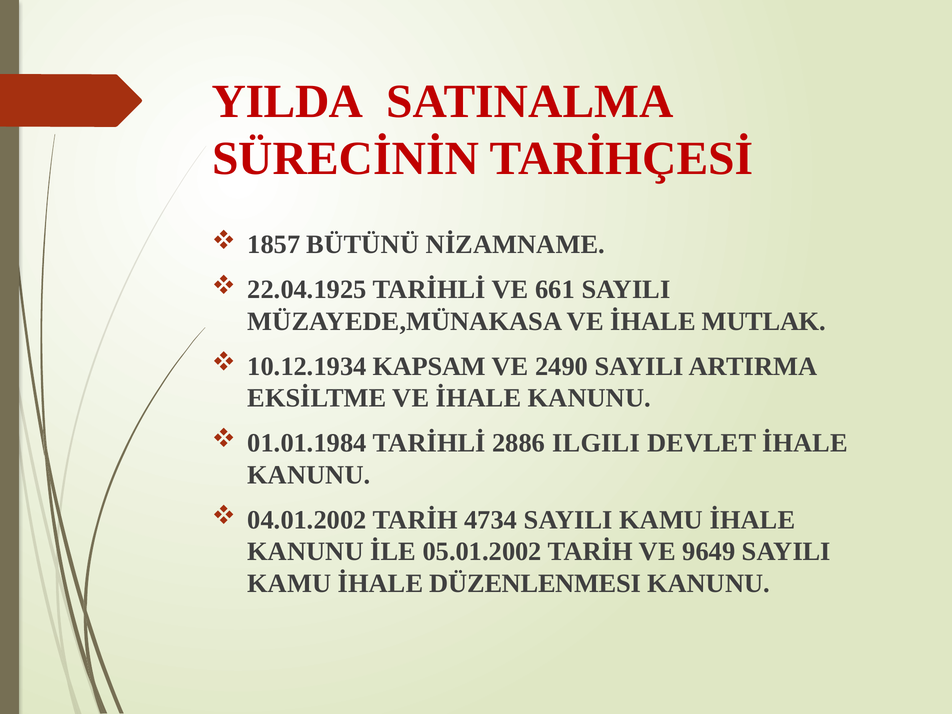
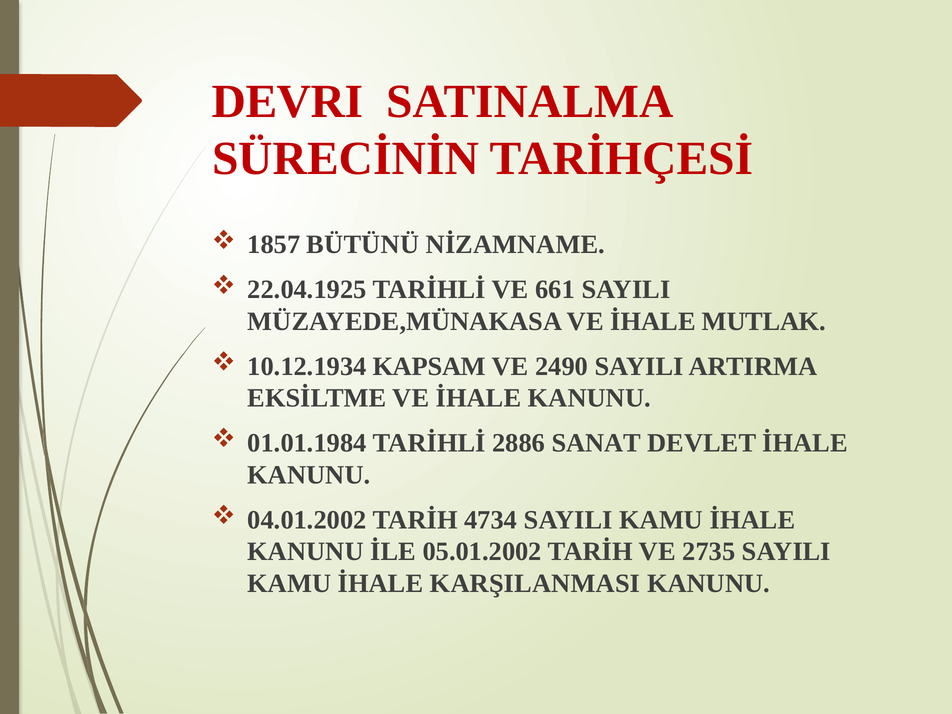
YILDA: YILDA -> DEVRI
ILGILI: ILGILI -> SANAT
9649: 9649 -> 2735
DÜZENLENMESI: DÜZENLENMESI -> KARŞILANMASI
